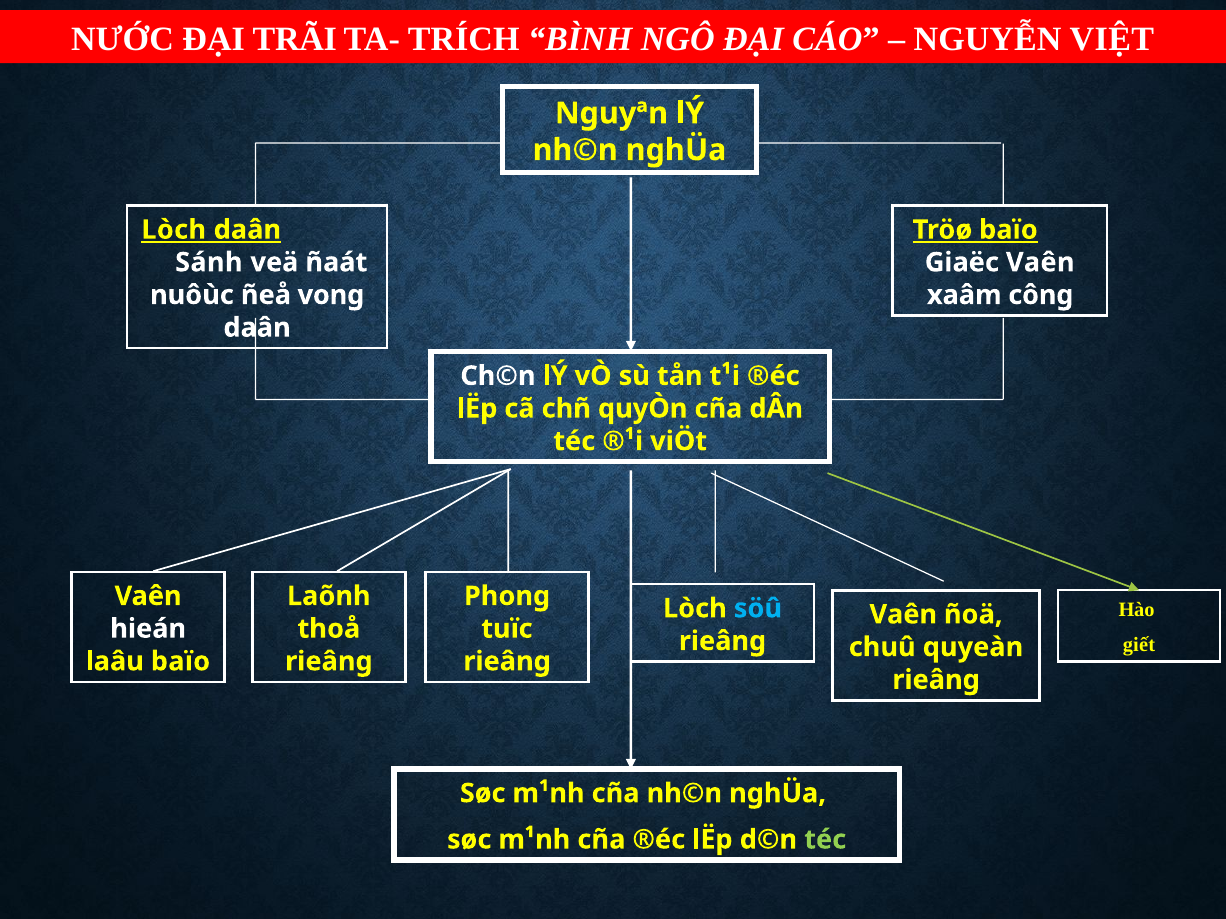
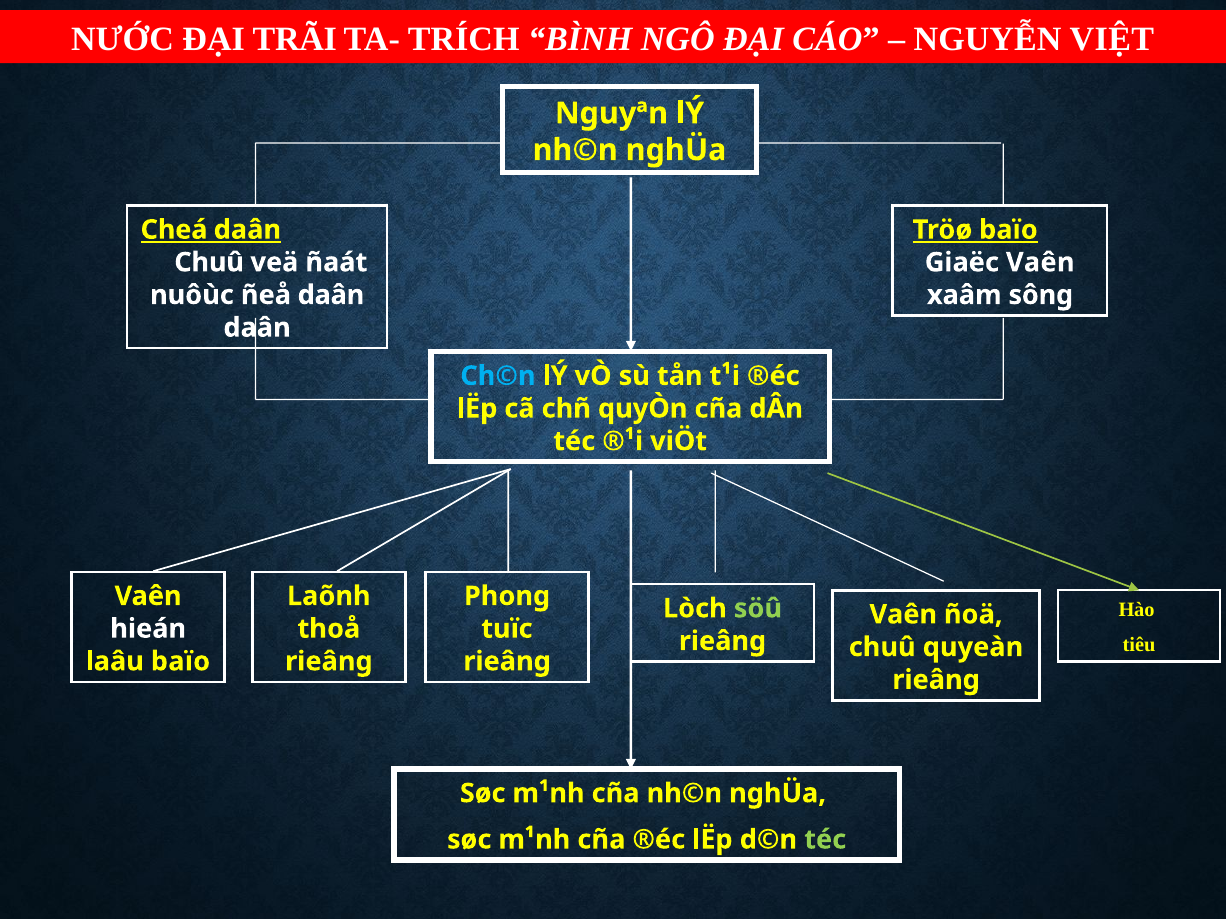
Lòch at (174, 230): Lòch -> Cheá
Sánh at (209, 263): Sánh -> Chuû
ñeå vong: vong -> daân
công: công -> sông
Ch©n colour: white -> light blue
söû colour: light blue -> light green
giết: giết -> tiêu
